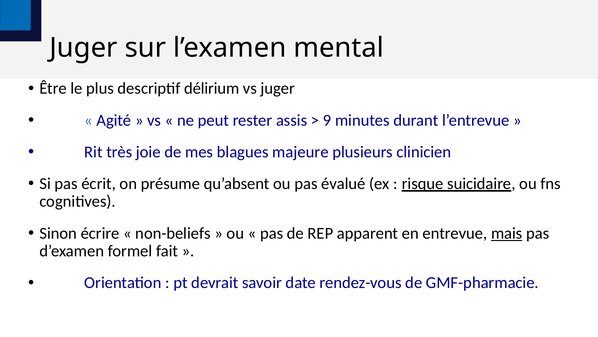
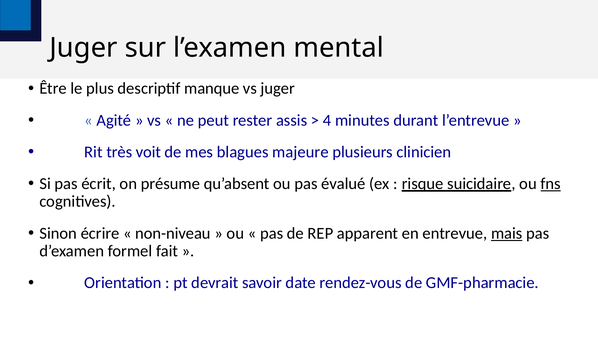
délirium: délirium -> manque
9: 9 -> 4
joie: joie -> voit
fns underline: none -> present
non-beliefs: non-beliefs -> non-niveau
